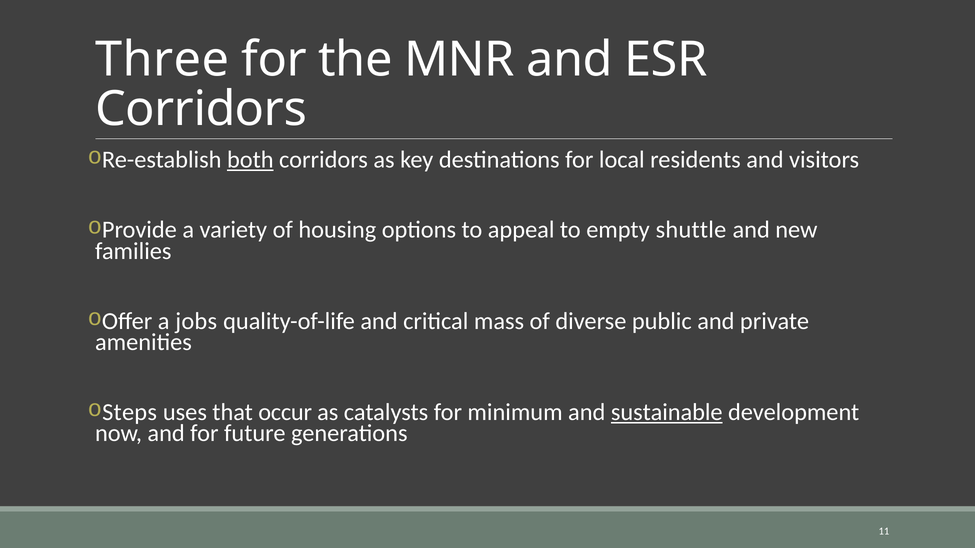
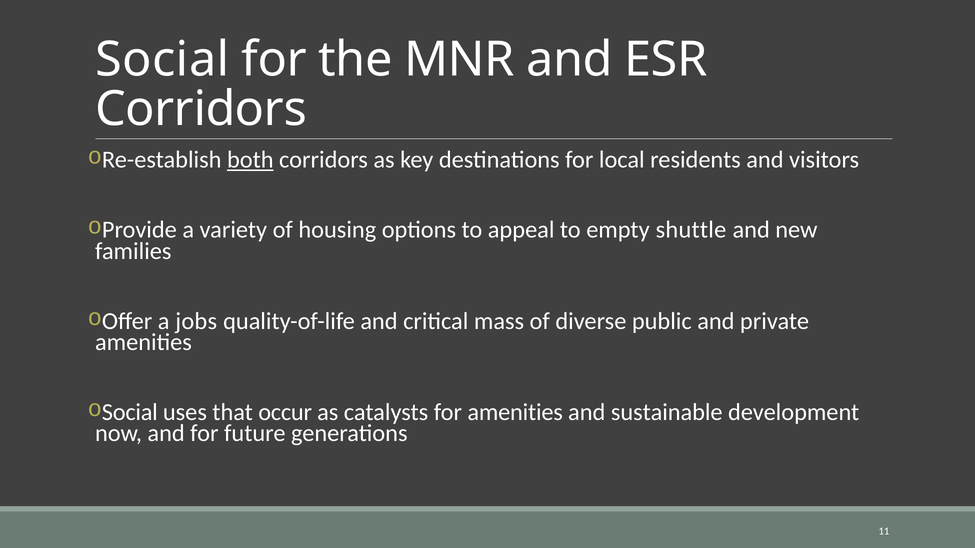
Three at (162, 60): Three -> Social
Steps at (130, 412): Steps -> Social
for minimum: minimum -> amenities
sustainable underline: present -> none
